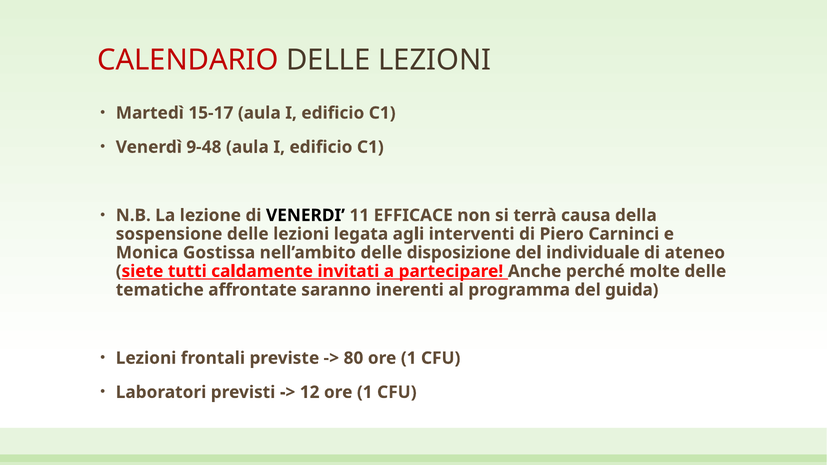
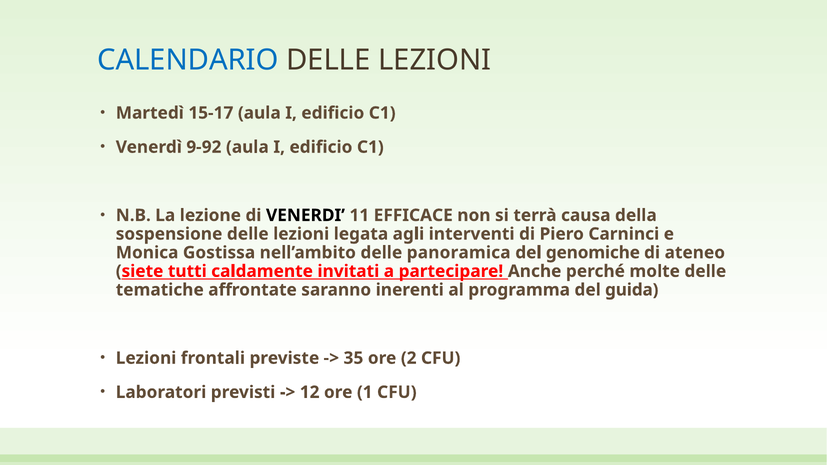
CALENDARIO colour: red -> blue
9-48: 9-48 -> 9-92
disposizione: disposizione -> panoramica
individuale: individuale -> genomiche
80: 80 -> 35
1 at (409, 358): 1 -> 2
